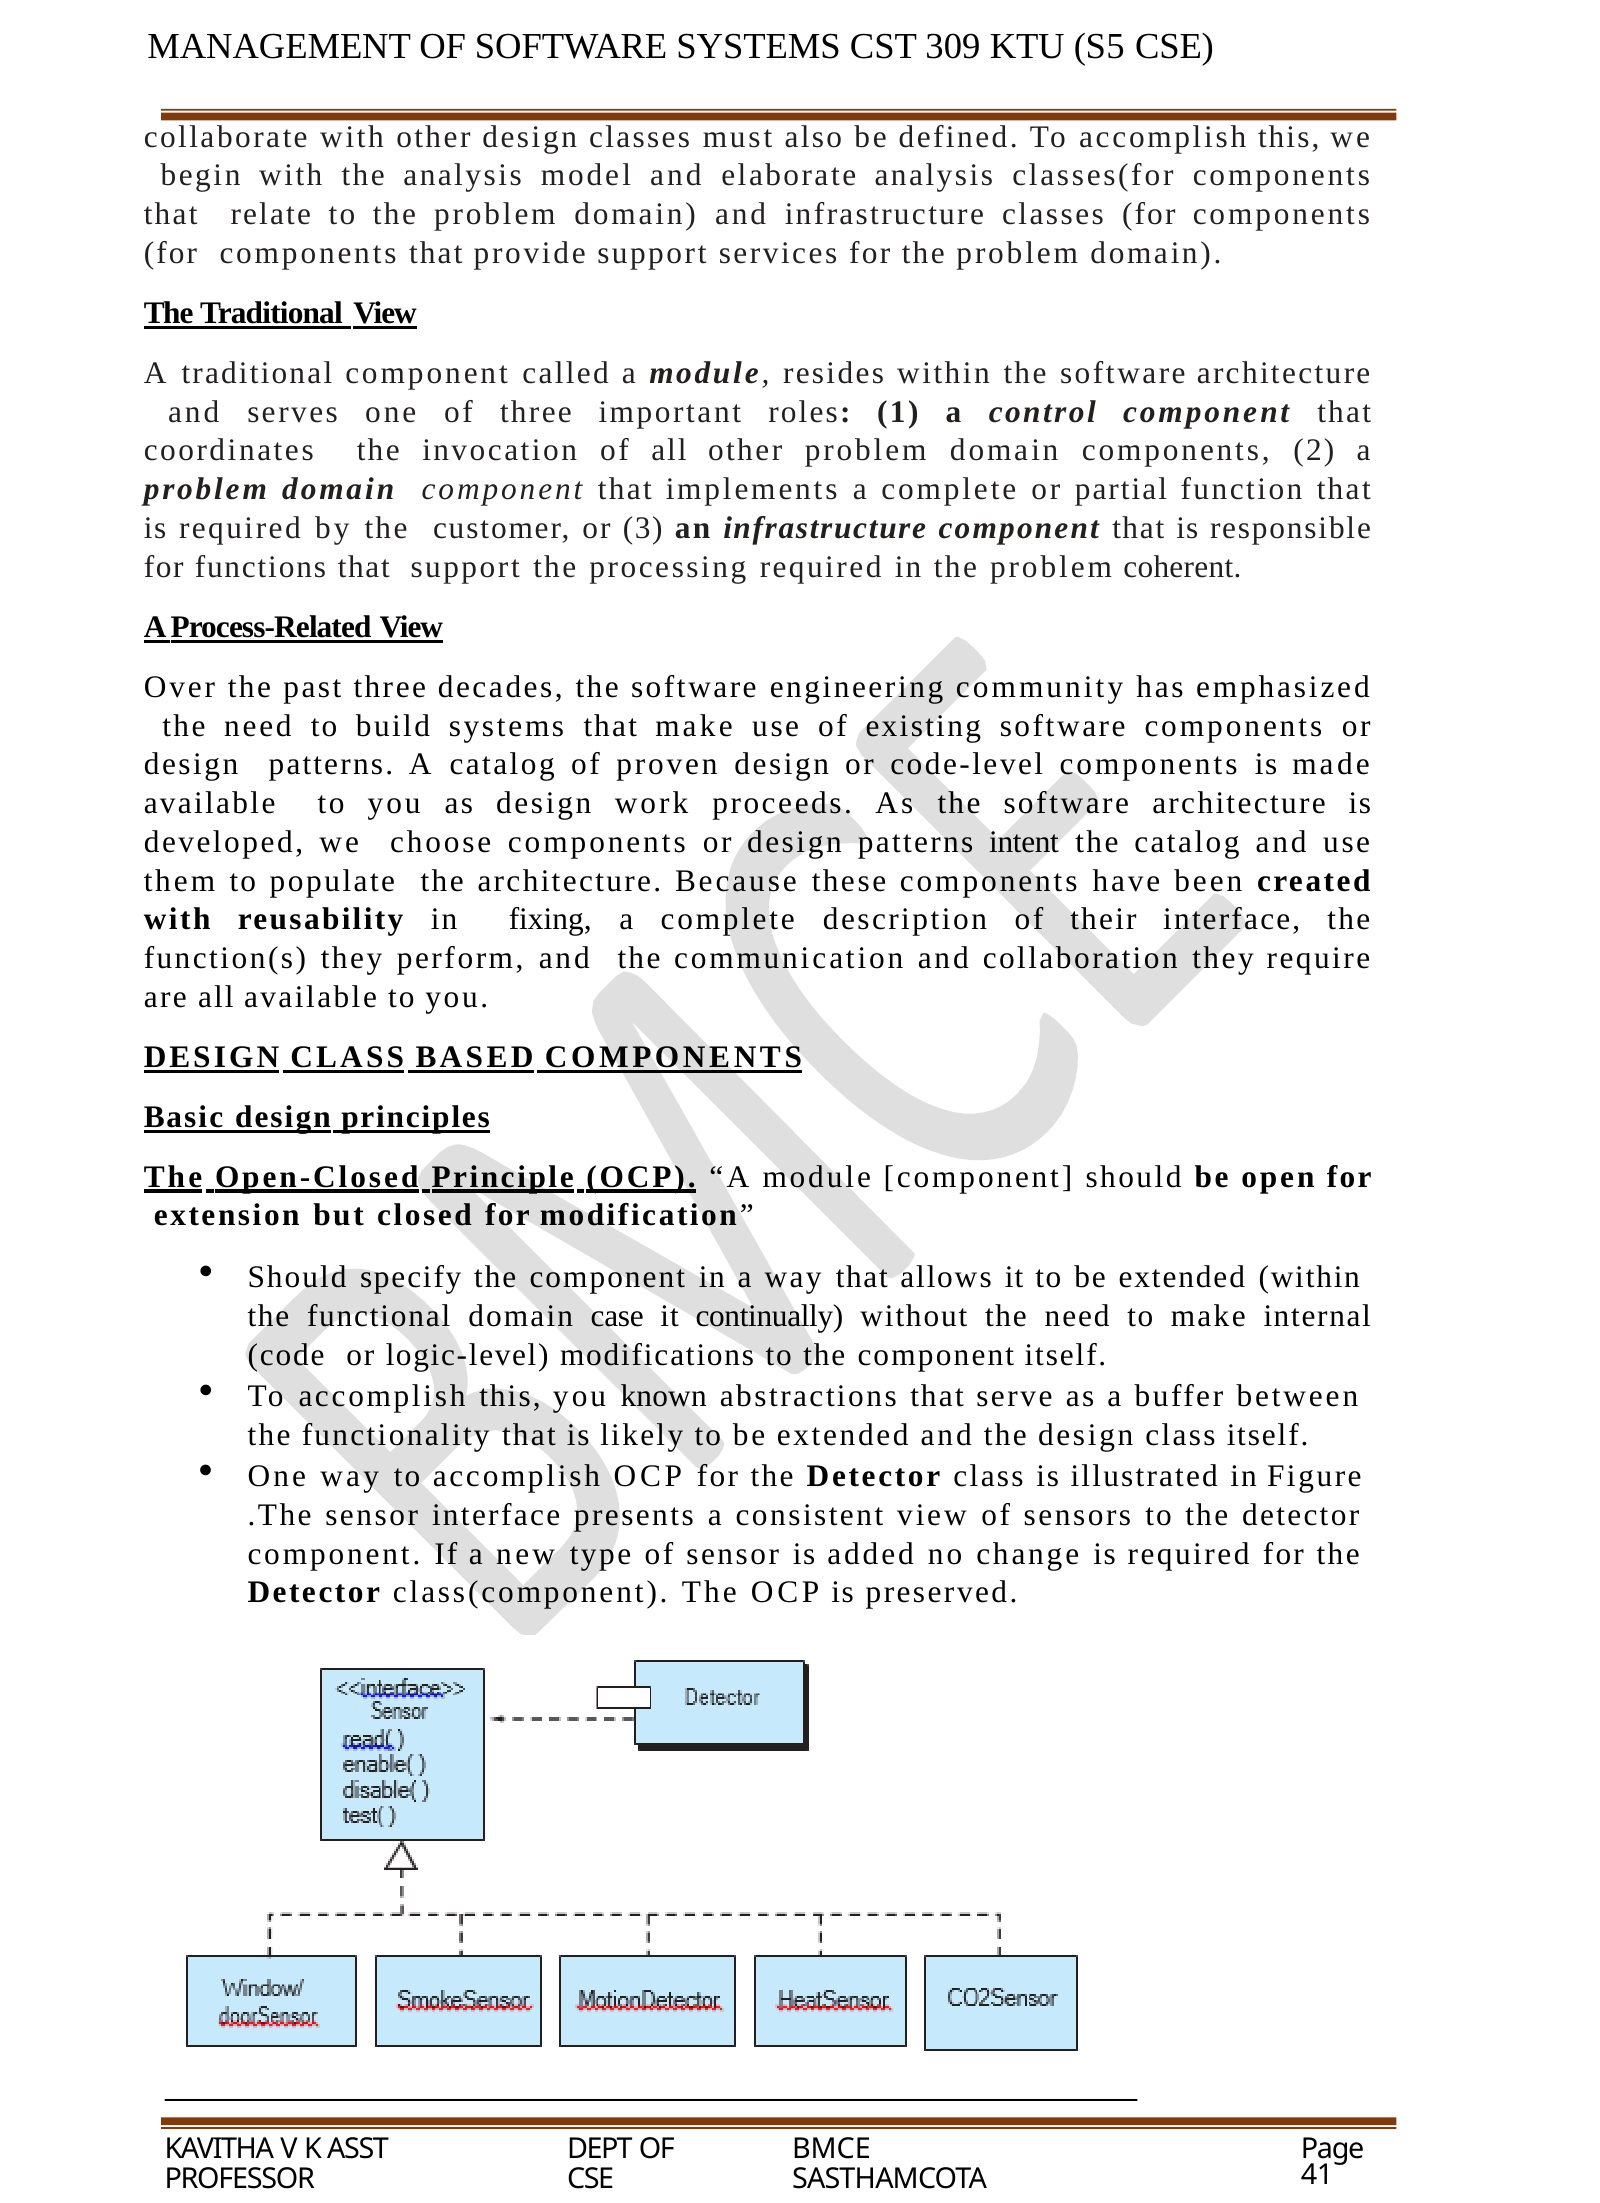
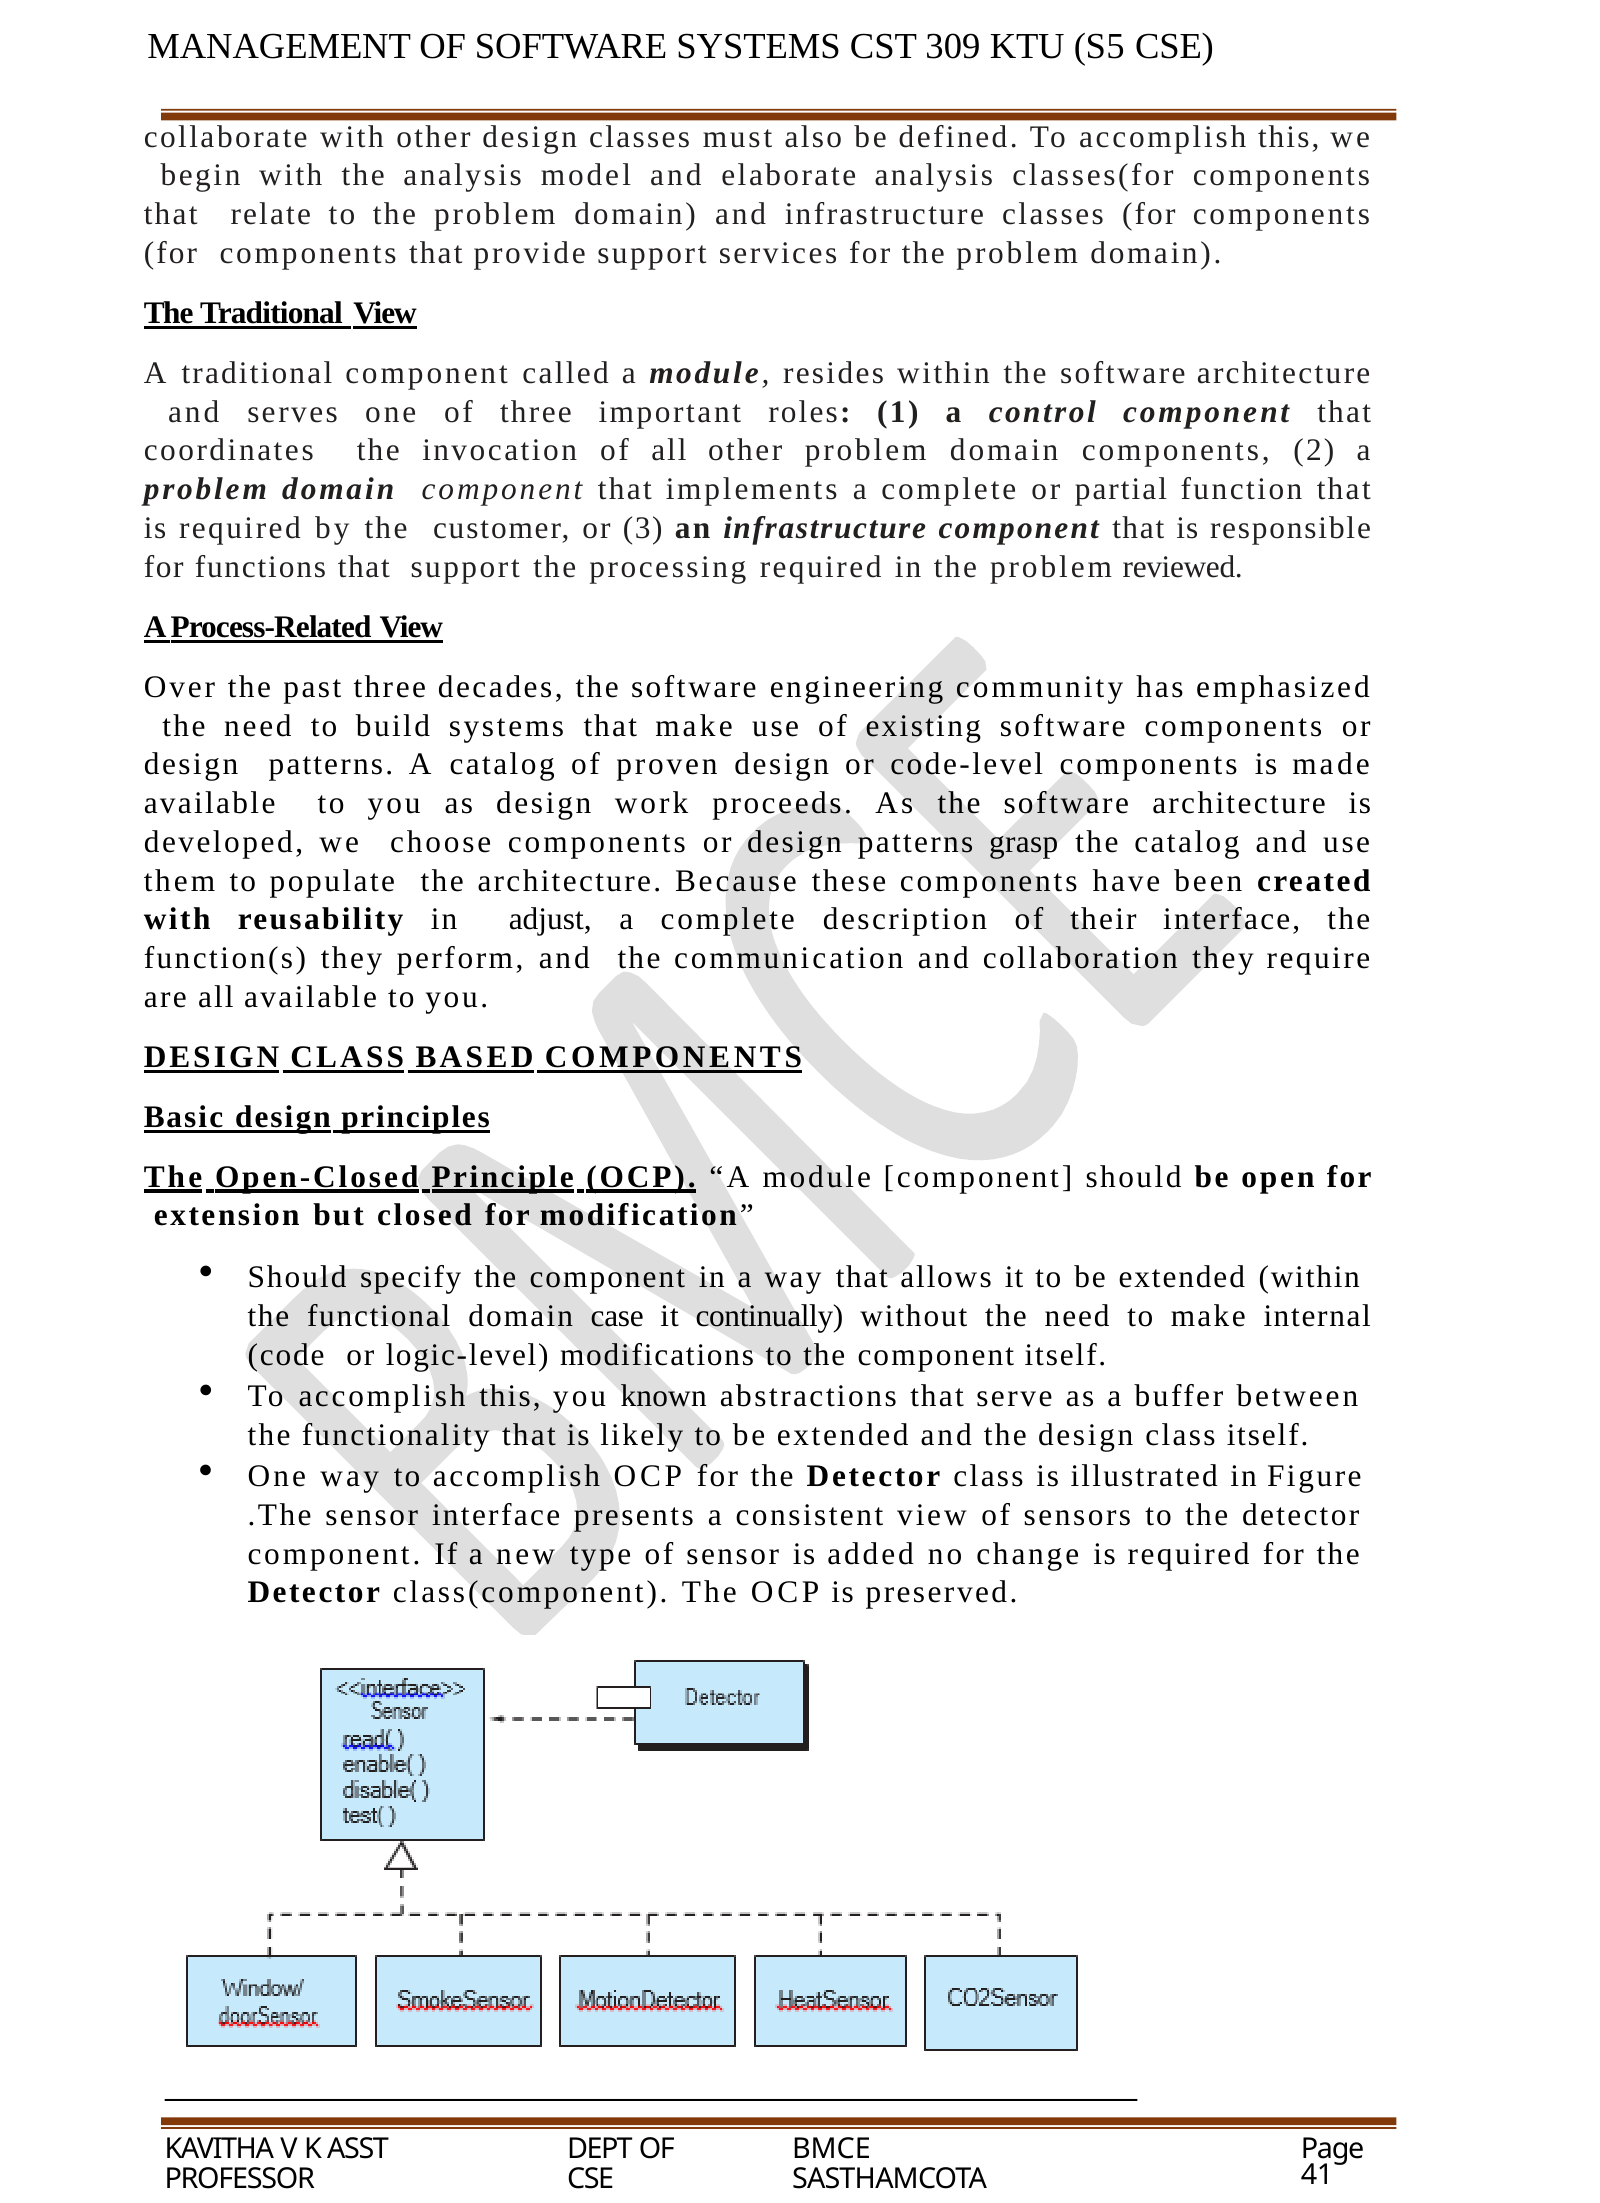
coherent: coherent -> reviewed
intent: intent -> grasp
fixing: fixing -> adjust
